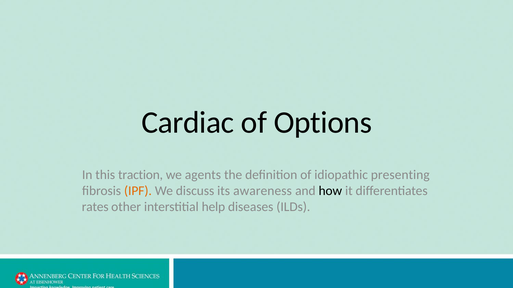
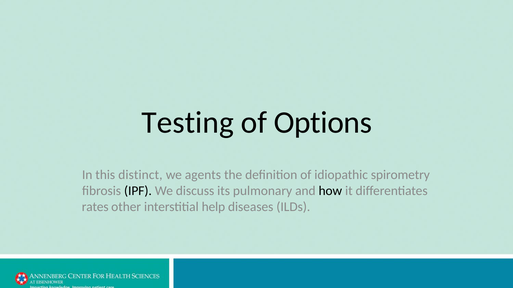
Cardiac: Cardiac -> Testing
traction: traction -> distinct
presenting: presenting -> spirometry
IPF colour: orange -> black
awareness: awareness -> pulmonary
